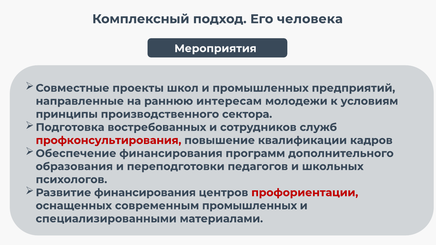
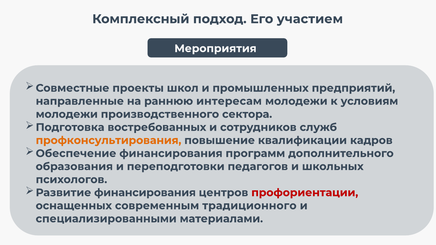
человека: человека -> участием
принципы at (67, 114): принципы -> молодежи
профконсультирования colour: red -> orange
современным промышленных: промышленных -> традиционного
